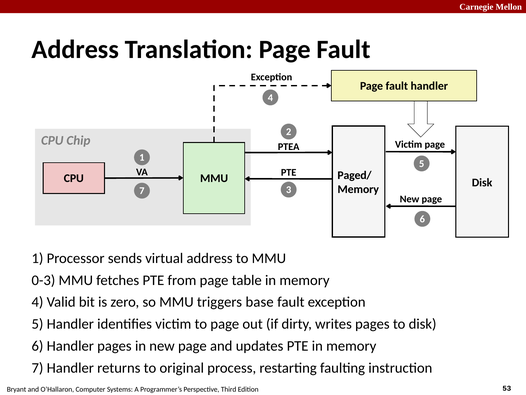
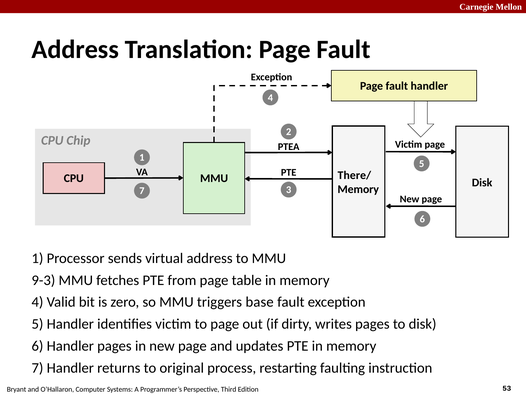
Paged/: Paged/ -> There/
0-3: 0-3 -> 9-3
